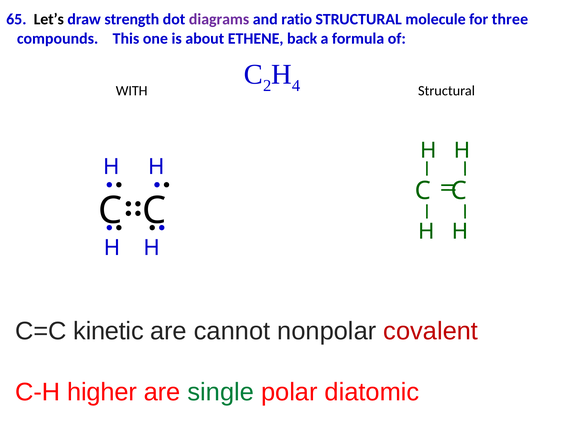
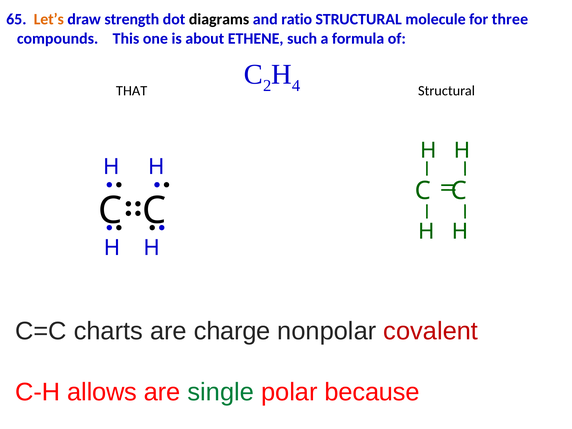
Let’s colour: black -> orange
diagrams colour: purple -> black
back: back -> such
WITH: WITH -> THAT
kinetic: kinetic -> charts
cannot: cannot -> charge
higher: higher -> allows
diatomic: diatomic -> because
